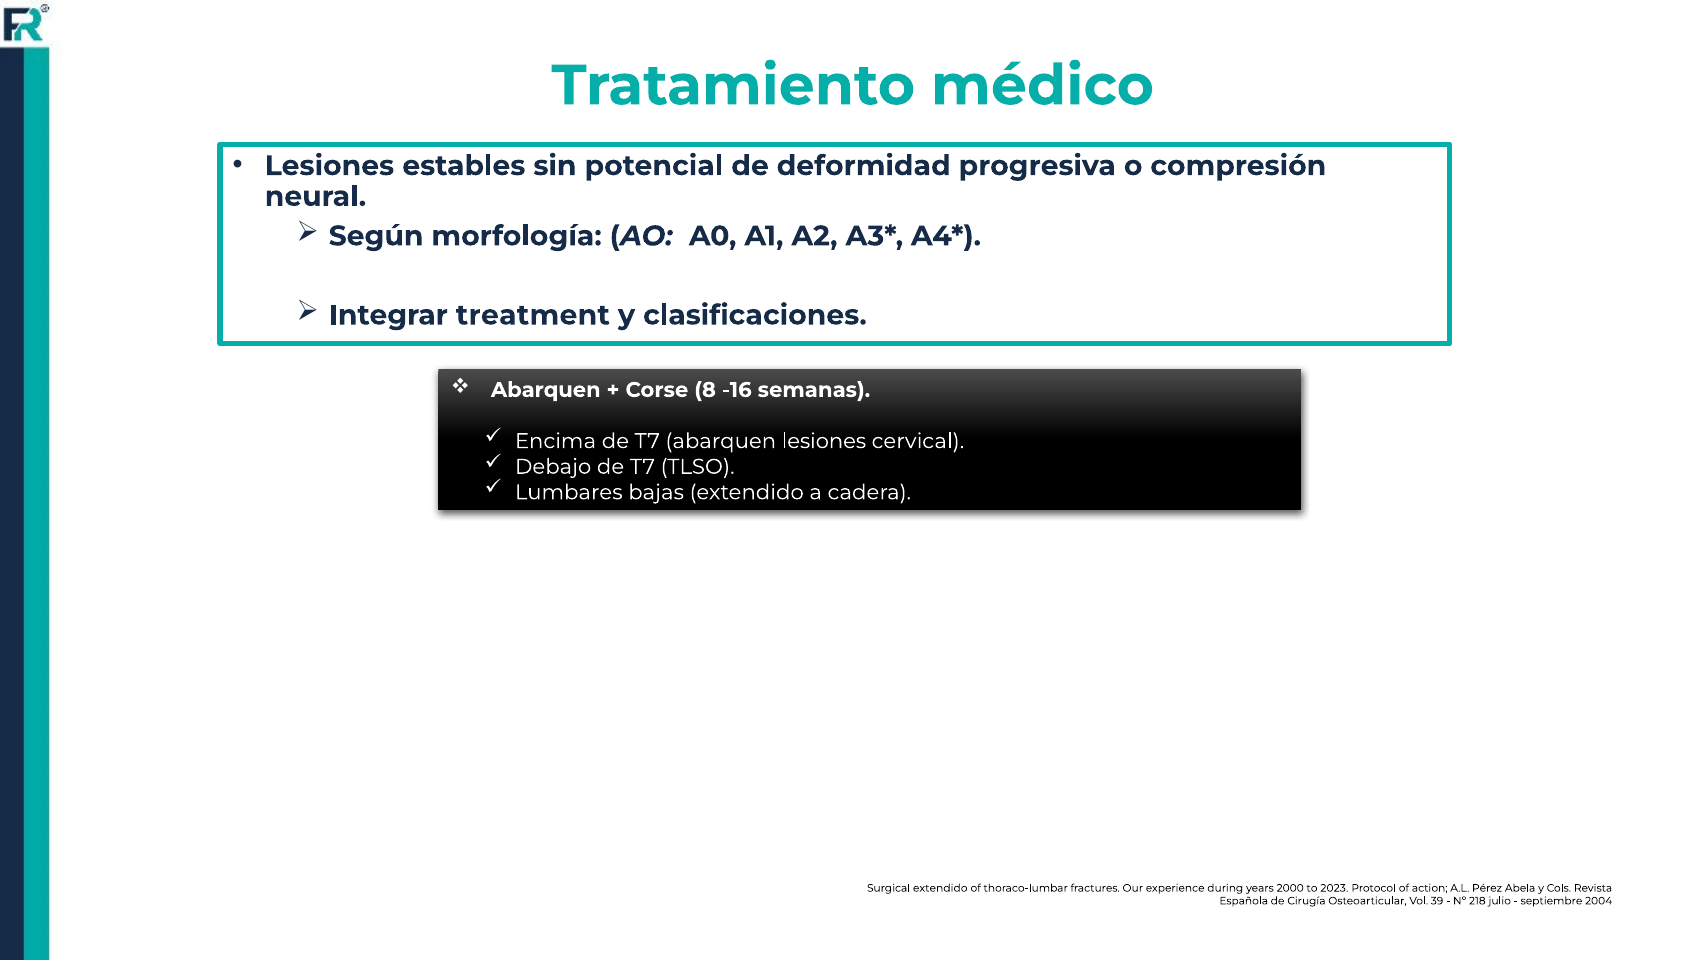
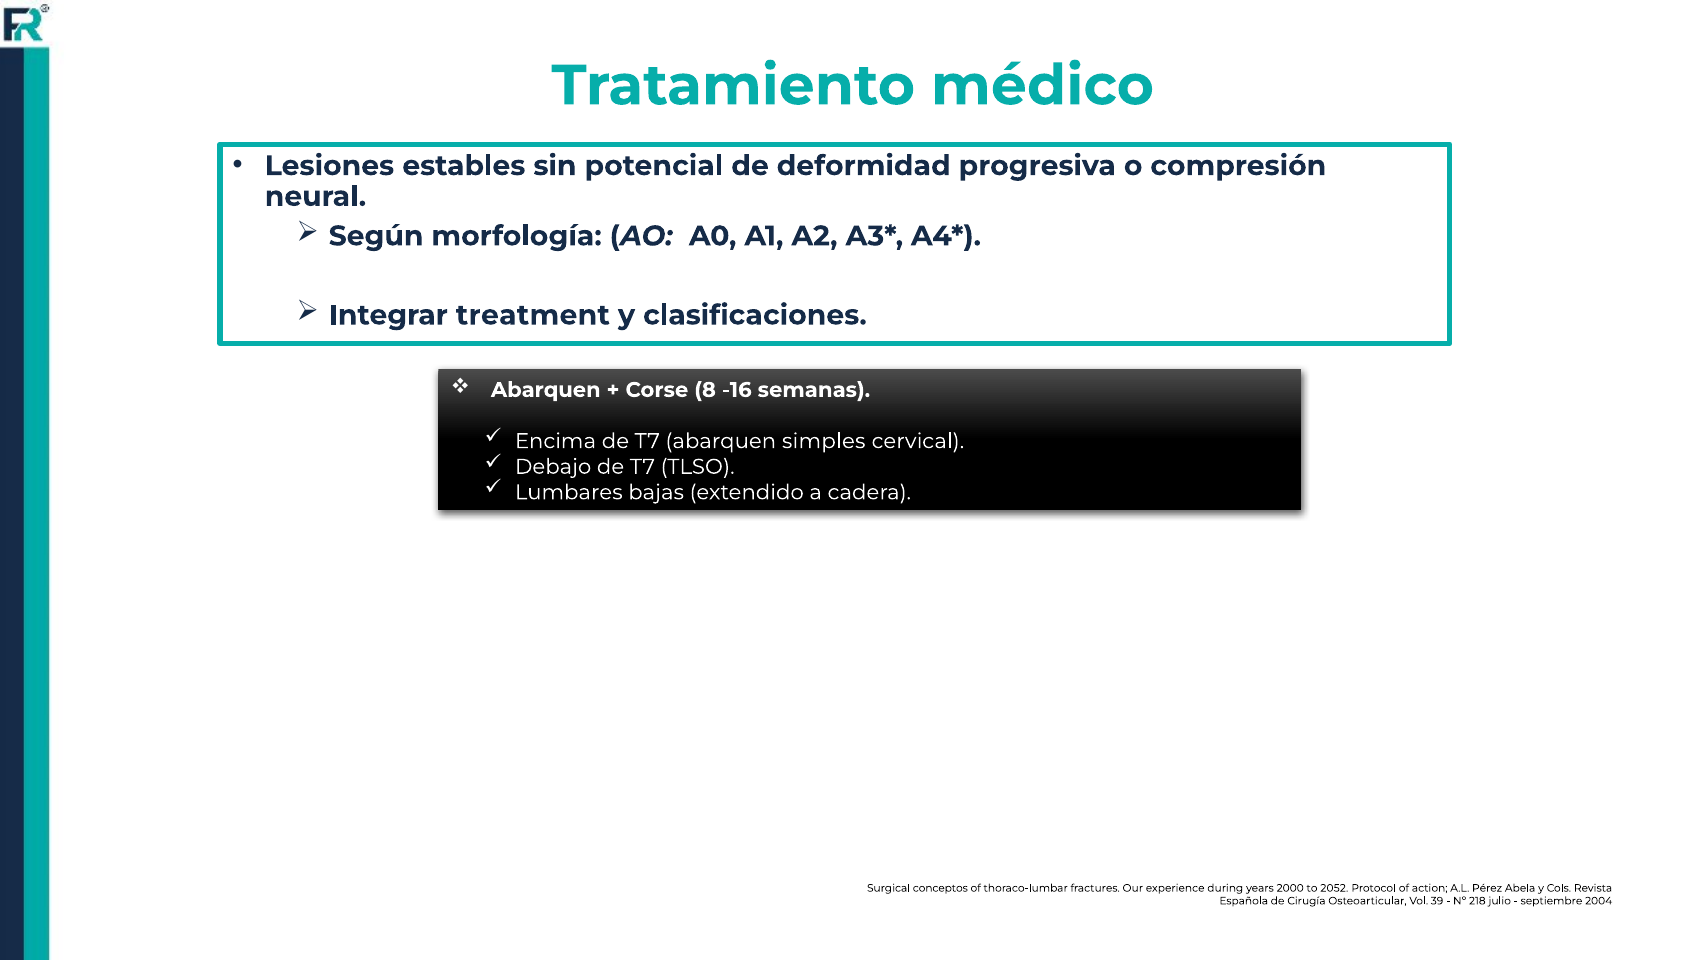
abarquen lesiones: lesiones -> simples
Surgical extendido: extendido -> conceptos
2023: 2023 -> 2052
